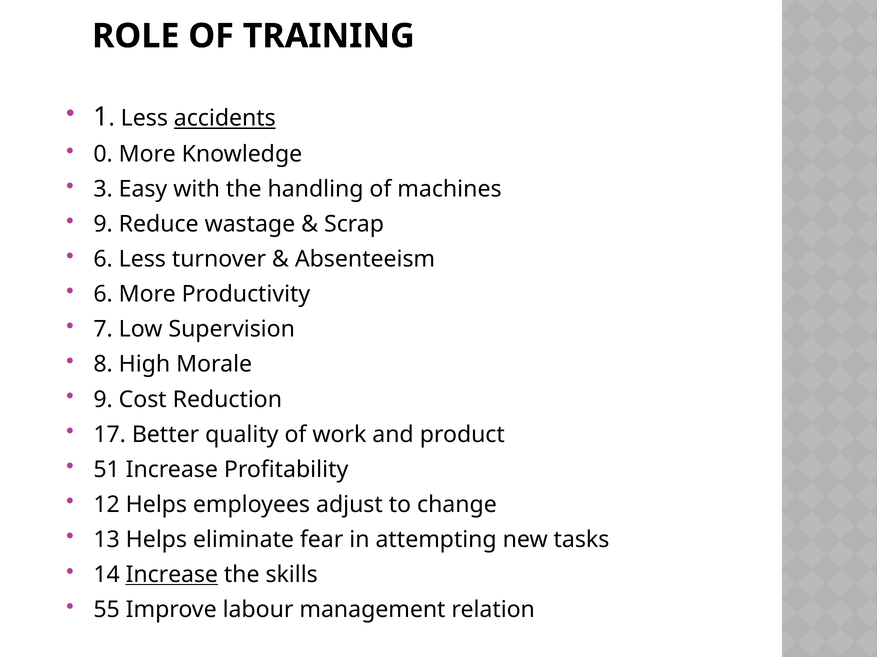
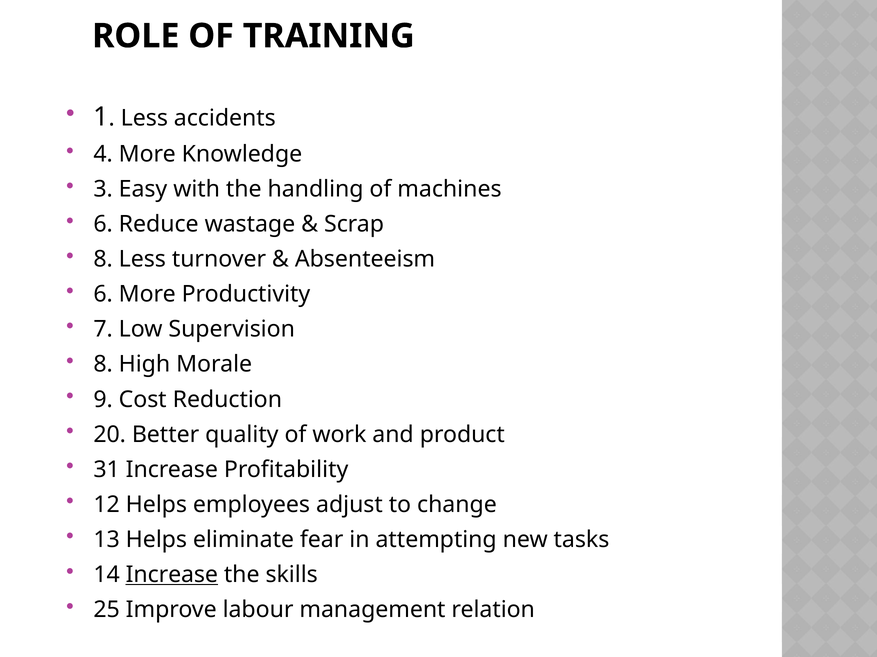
accidents underline: present -> none
0: 0 -> 4
9 at (103, 224): 9 -> 6
6 at (103, 260): 6 -> 8
17: 17 -> 20
51: 51 -> 31
55: 55 -> 25
